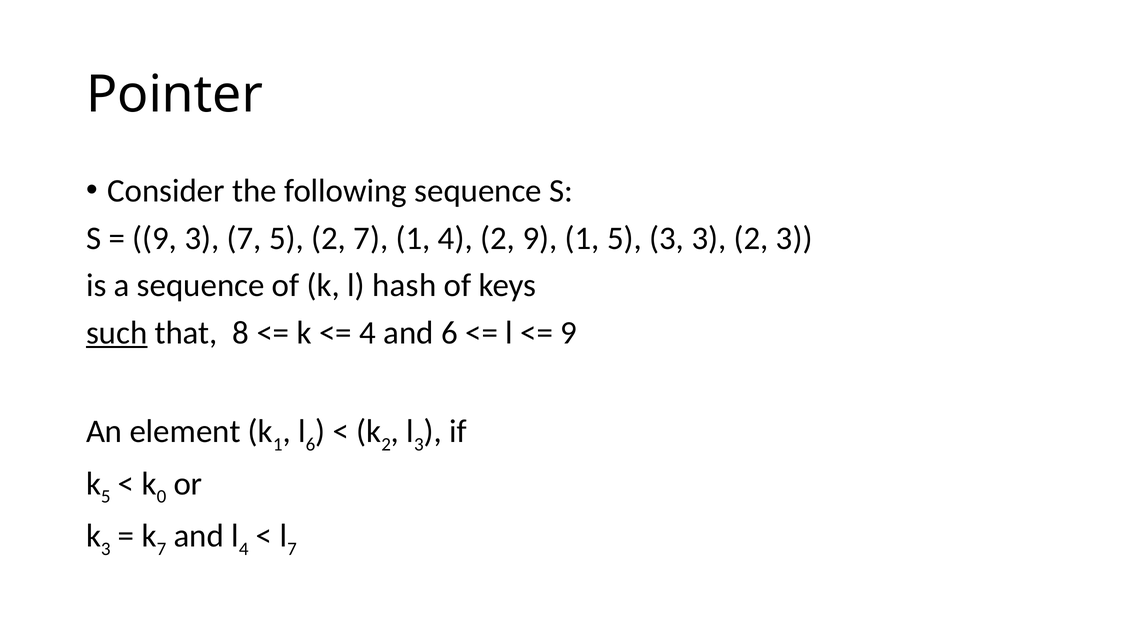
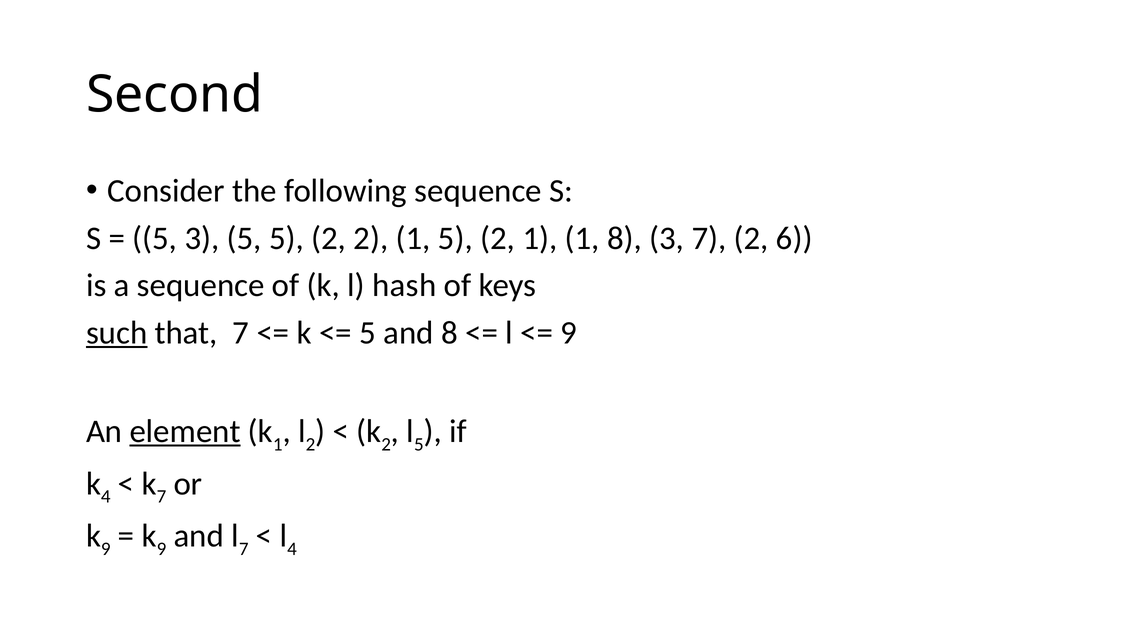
Pointer: Pointer -> Second
9 at (155, 238): 9 -> 5
3 7: 7 -> 5
2 7: 7 -> 2
1 4: 4 -> 5
9 at (540, 238): 9 -> 1
1 5: 5 -> 8
3 3: 3 -> 7
2 3: 3 -> 6
that 8: 8 -> 7
4 at (368, 333): 4 -> 5
and 6: 6 -> 8
element underline: none -> present
l 6: 6 -> 2
l 3: 3 -> 5
k 5: 5 -> 4
k 0: 0 -> 7
3 at (106, 549): 3 -> 9
7 at (161, 549): 7 -> 9
l 4: 4 -> 7
l 7: 7 -> 4
